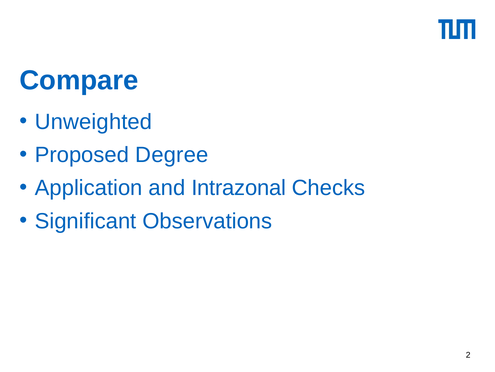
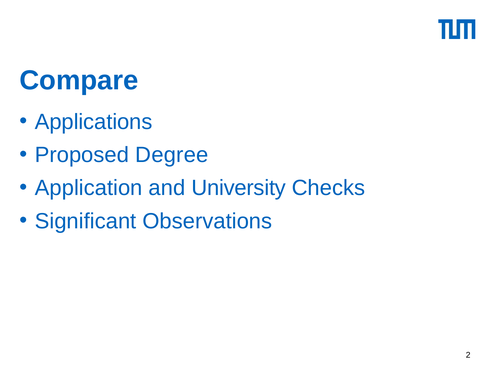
Unweighted: Unweighted -> Applications
Intrazonal: Intrazonal -> University
